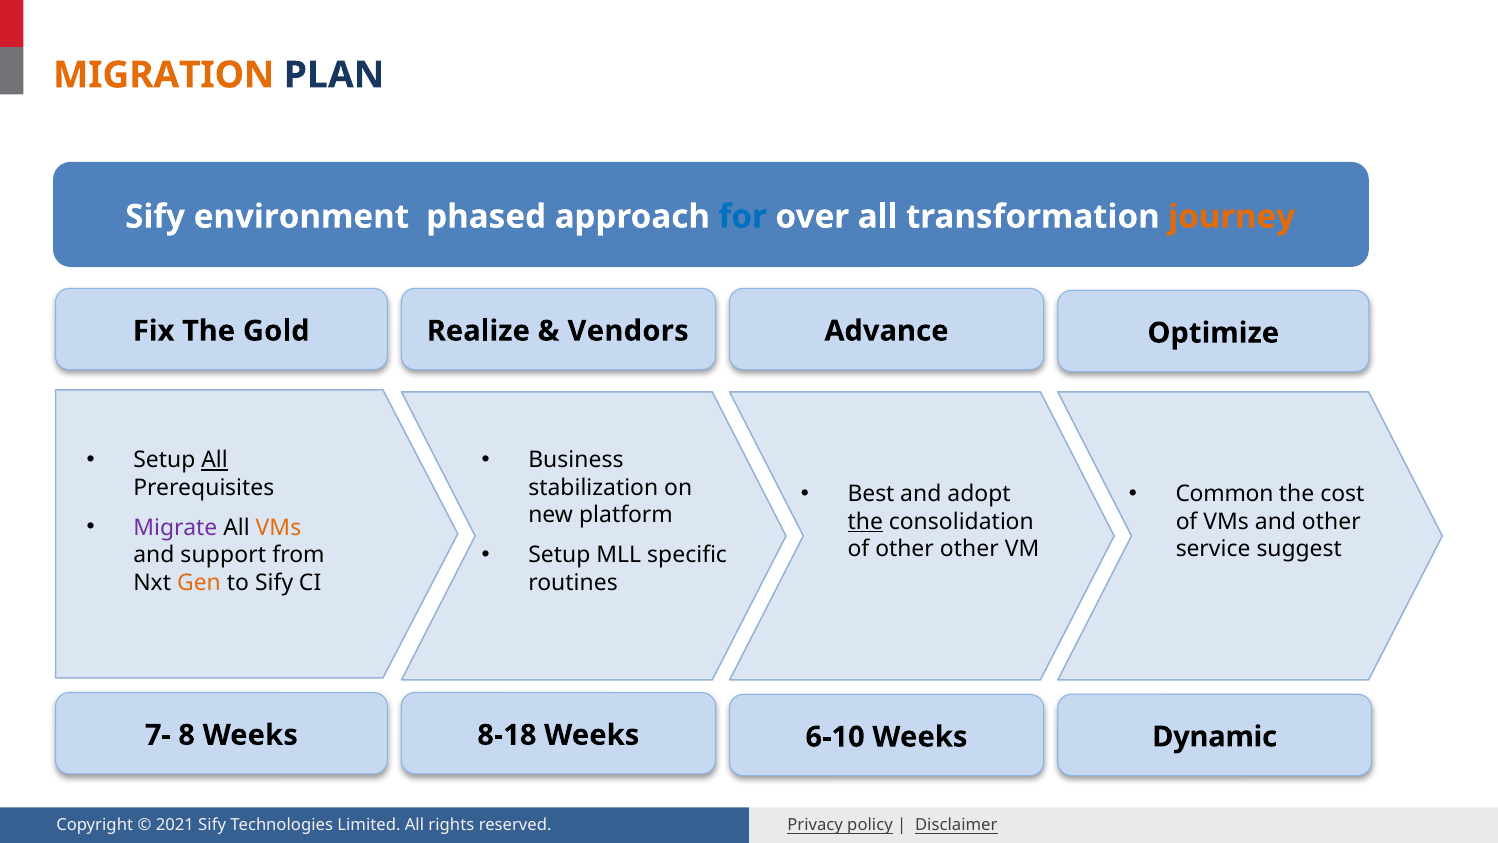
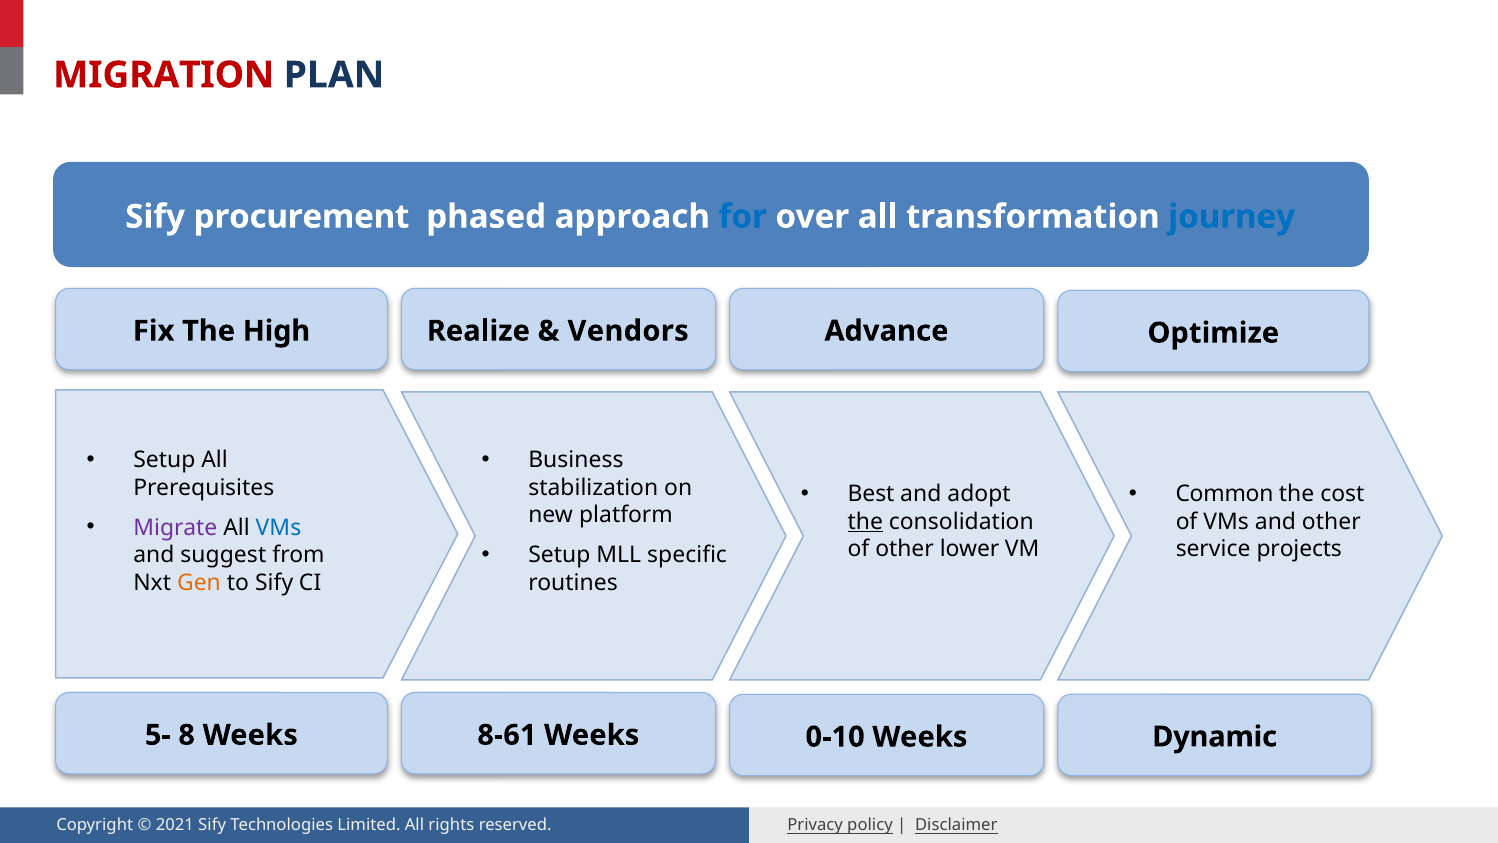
MIGRATION colour: orange -> red
environment: environment -> procurement
journey colour: orange -> blue
Gold: Gold -> High
All at (215, 460) underline: present -> none
VMs at (278, 527) colour: orange -> blue
other other: other -> lower
suggest: suggest -> projects
support: support -> suggest
7-: 7- -> 5-
8-18: 8-18 -> 8-61
6-10: 6-10 -> 0-10
